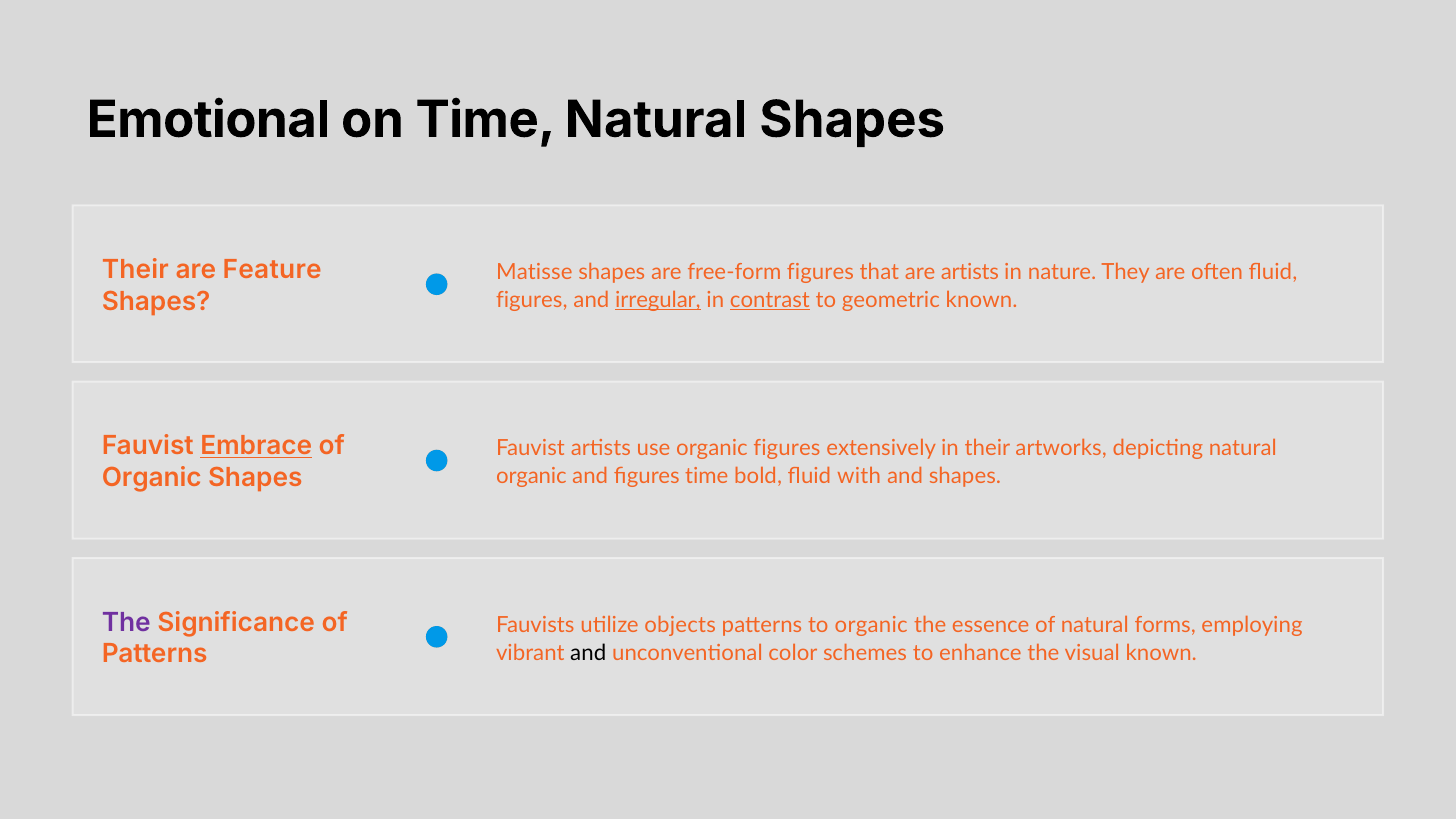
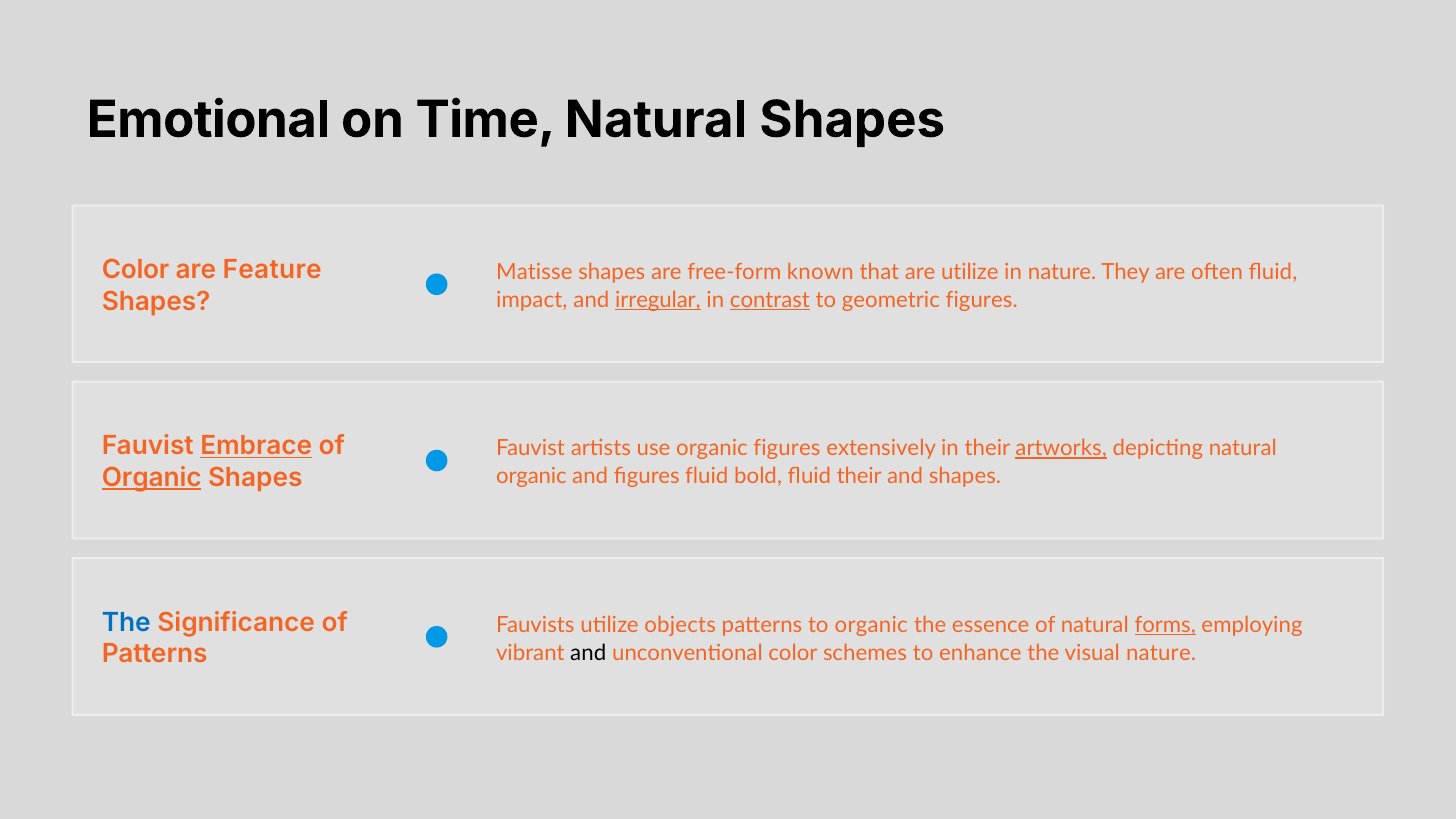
Their at (135, 270): Their -> Color
free-form figures: figures -> known
are artists: artists -> utilize
figures at (532, 300): figures -> impact
geometric known: known -> figures
artworks underline: none -> present
Organic at (152, 478) underline: none -> present
figures time: time -> fluid
fluid with: with -> their
The at (126, 623) colour: purple -> blue
forms underline: none -> present
visual known: known -> nature
